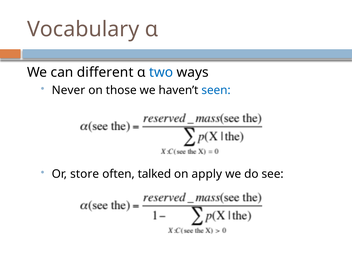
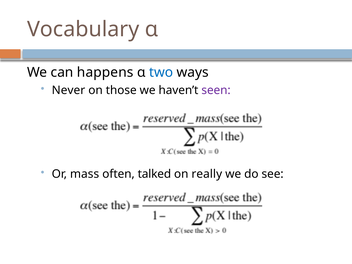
different: different -> happens
seen colour: blue -> purple
store: store -> mass
apply: apply -> really
